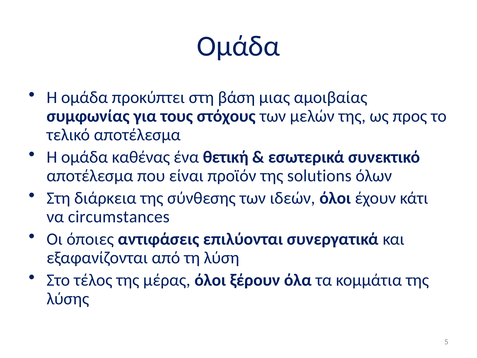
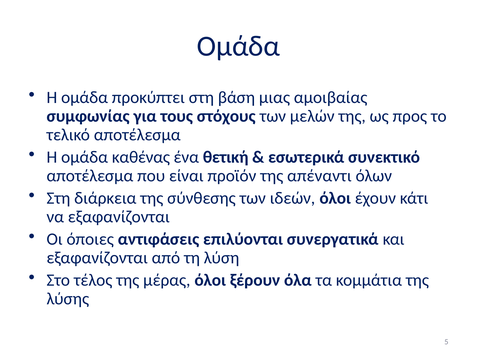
solutions: solutions -> απέναντι
να circumstances: circumstances -> εξαφανίζονται
